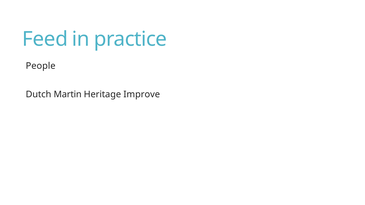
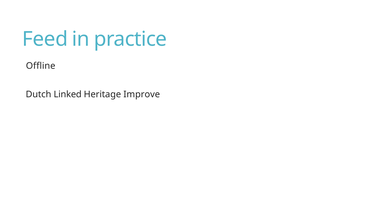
People: People -> Offline
Martin: Martin -> Linked
